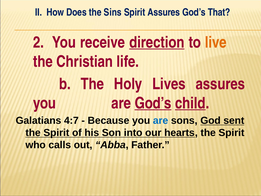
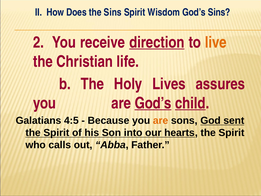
Spirit Assures: Assures -> Wisdom
God’s That: That -> Sins
4:7: 4:7 -> 4:5
are at (161, 120) colour: blue -> orange
